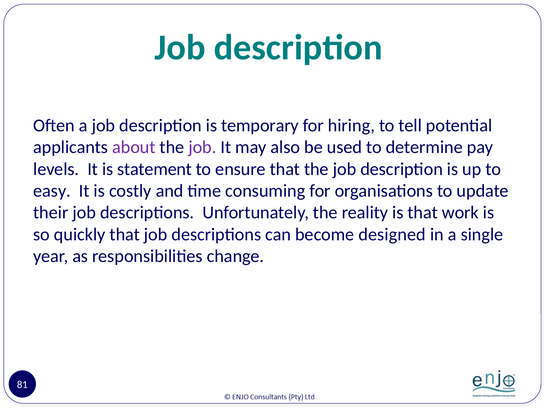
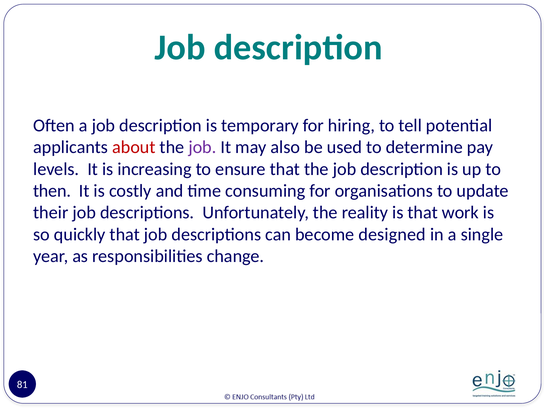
about colour: purple -> red
statement: statement -> increasing
easy: easy -> then
